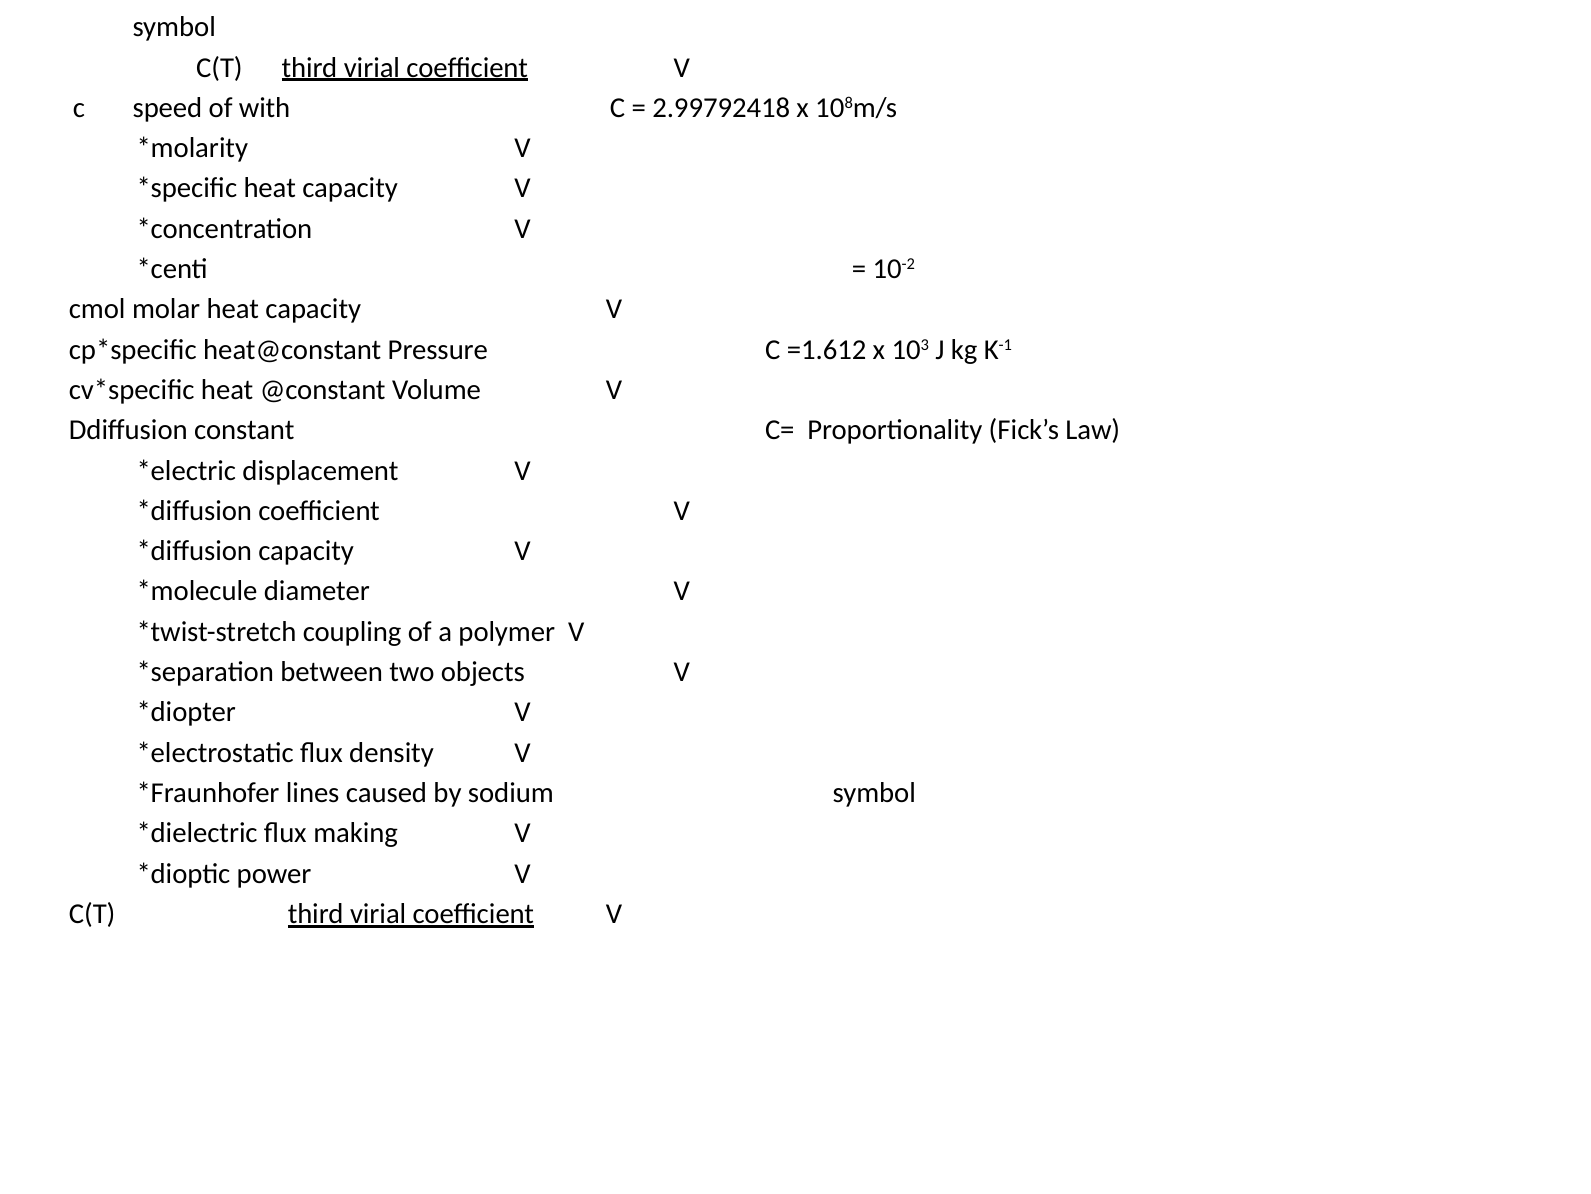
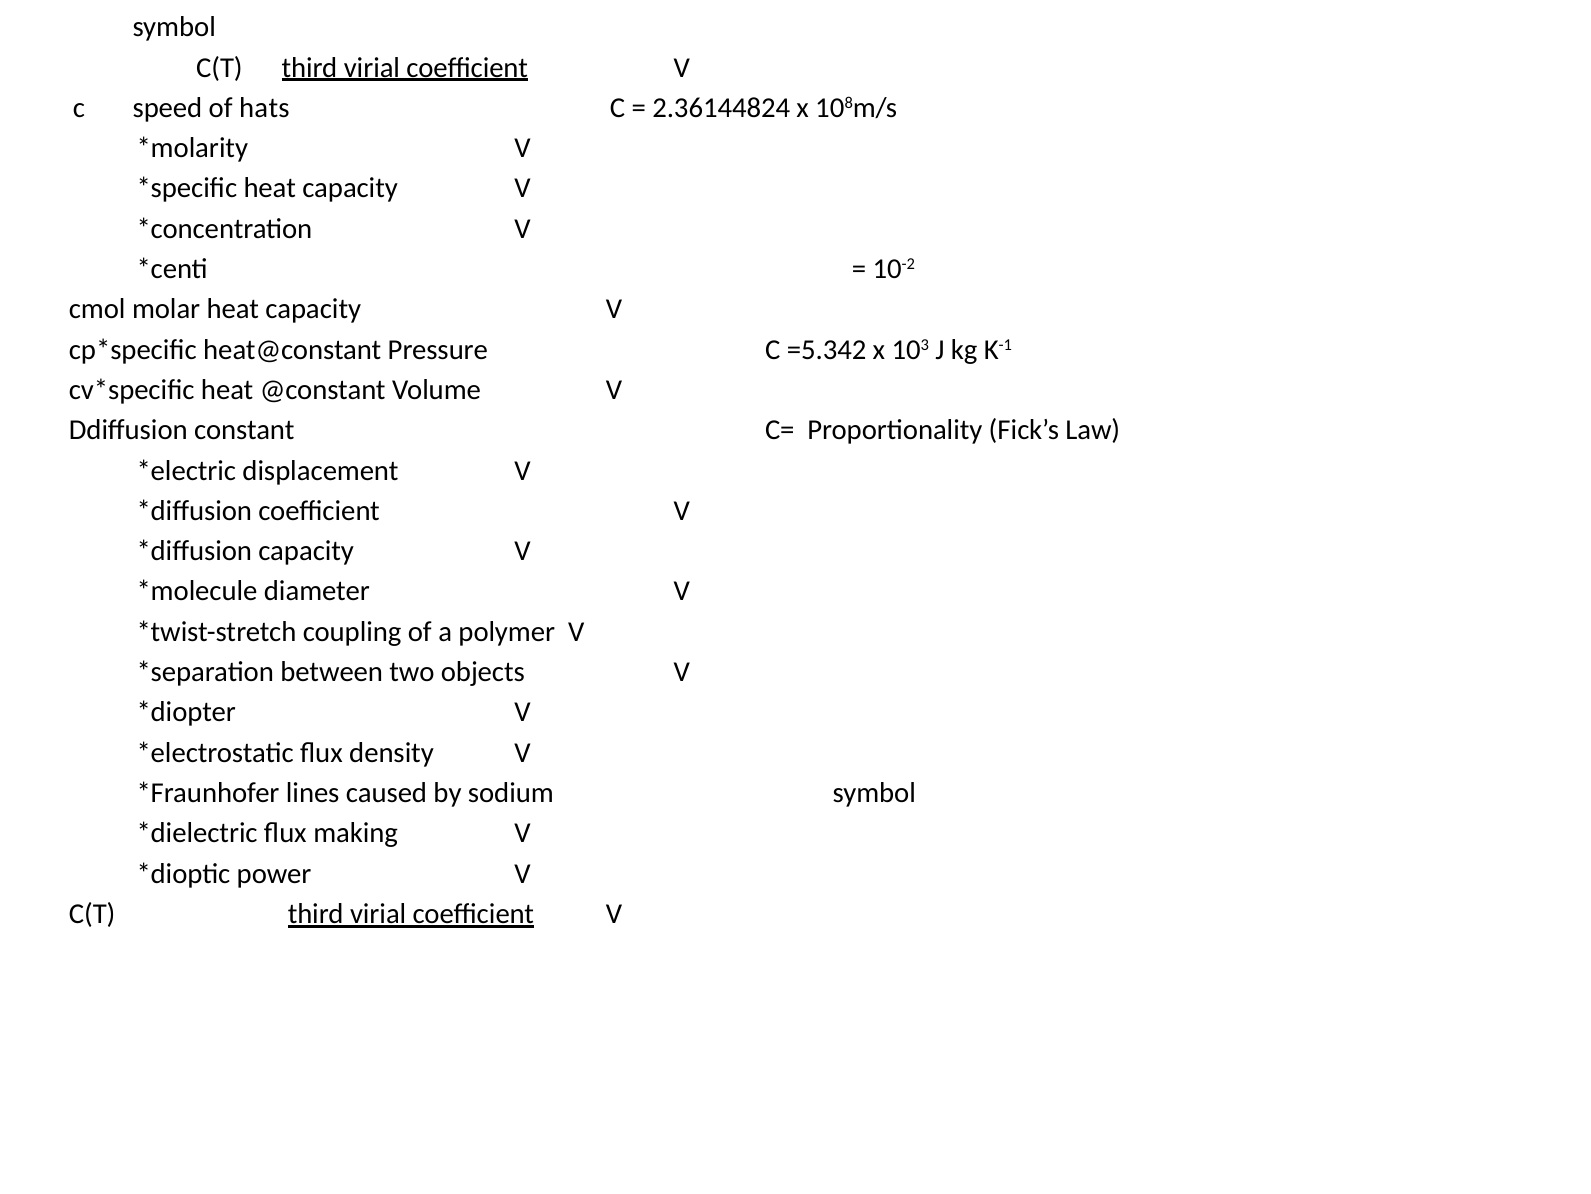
with: with -> hats
2.99792418: 2.99792418 -> 2.36144824
=1.612: =1.612 -> =5.342
